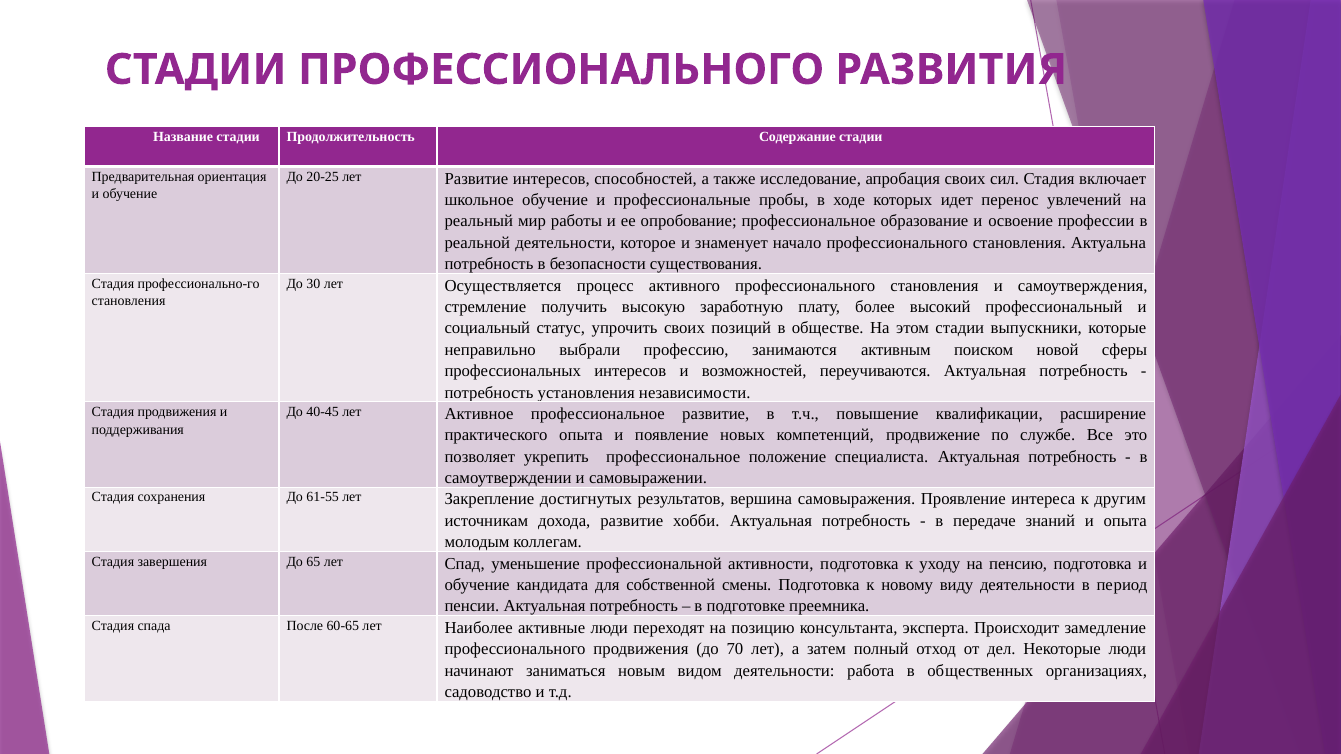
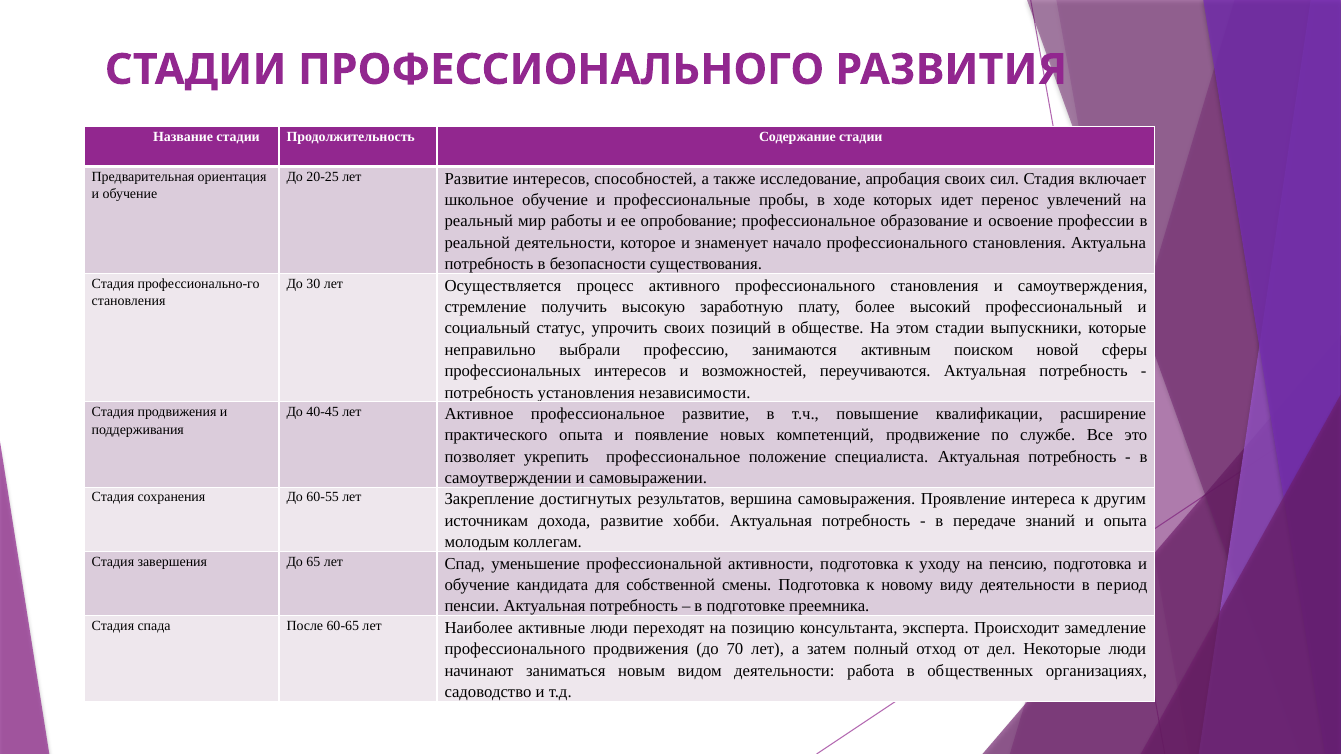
61-55: 61-55 -> 60-55
